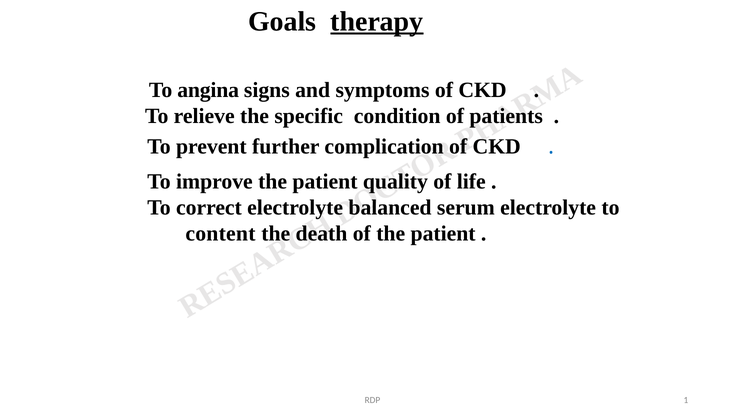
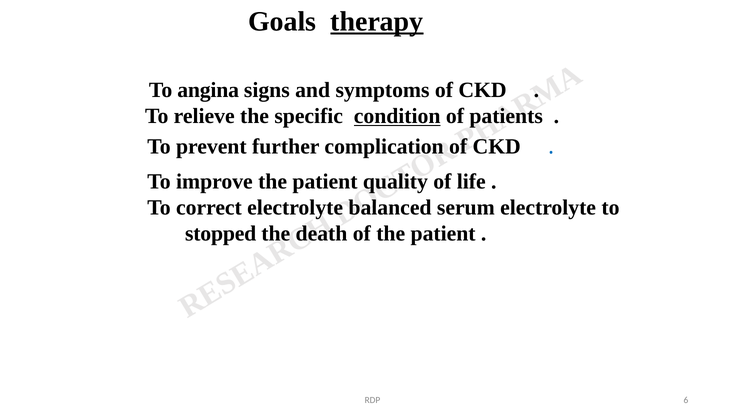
condition underline: none -> present
content: content -> stopped
1: 1 -> 6
